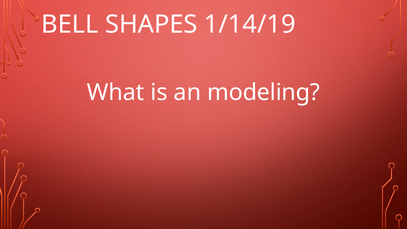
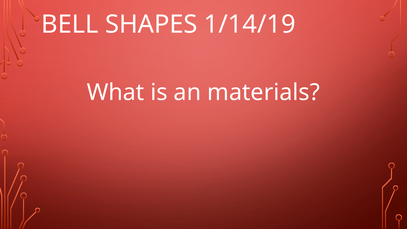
modeling: modeling -> materials
